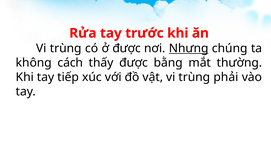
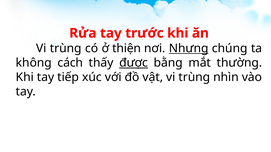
ở được: được -> thiện
được at (134, 63) underline: none -> present
phải: phải -> nhìn
